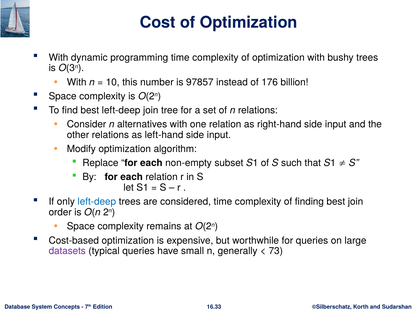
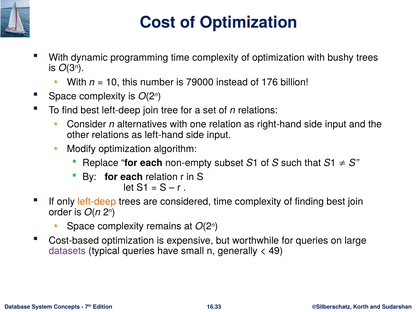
97857: 97857 -> 79000
left-deep at (97, 202) colour: blue -> orange
73: 73 -> 49
